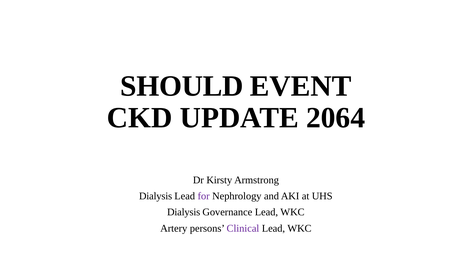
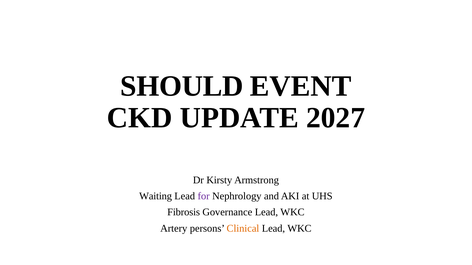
2064: 2064 -> 2027
Dialysis at (156, 197): Dialysis -> Waiting
Dialysis at (184, 213): Dialysis -> Fibrosis
Clinical colour: purple -> orange
